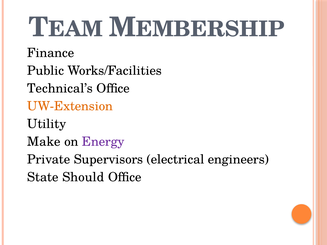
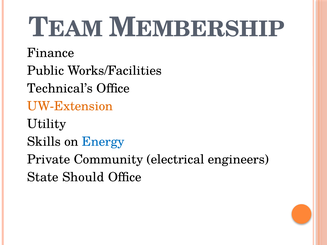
Make: Make -> Skills
Energy colour: purple -> blue
Supervisors: Supervisors -> Community
